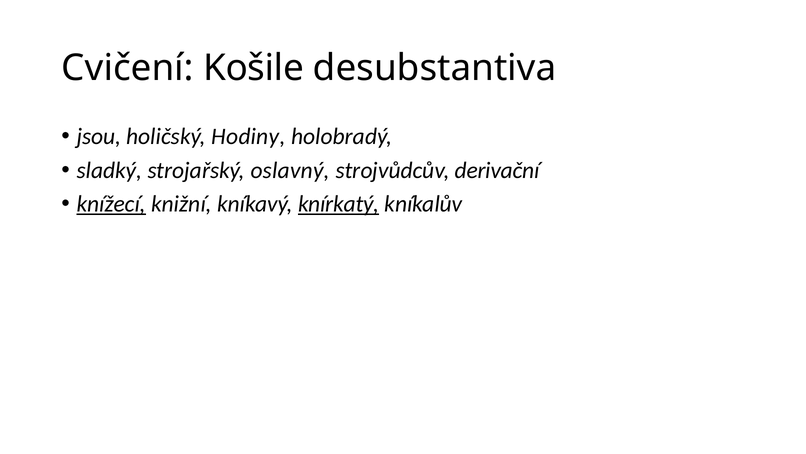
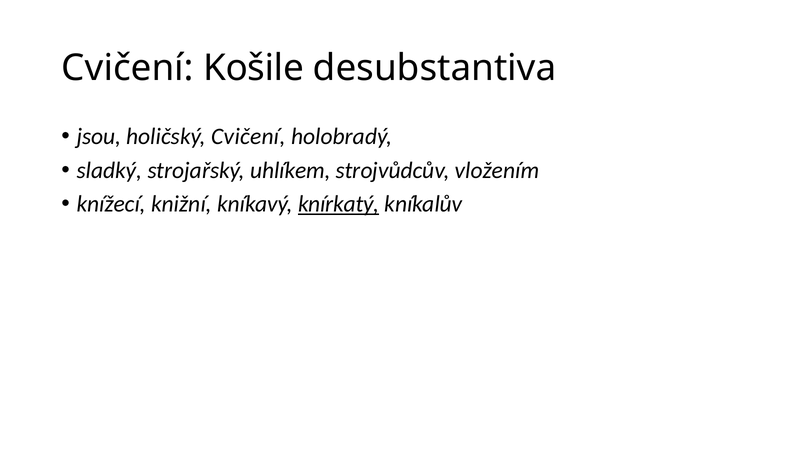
holičský Hodiny: Hodiny -> Cvičení
oslavný: oslavný -> uhlíkem
derivační: derivační -> vložením
knížecí underline: present -> none
